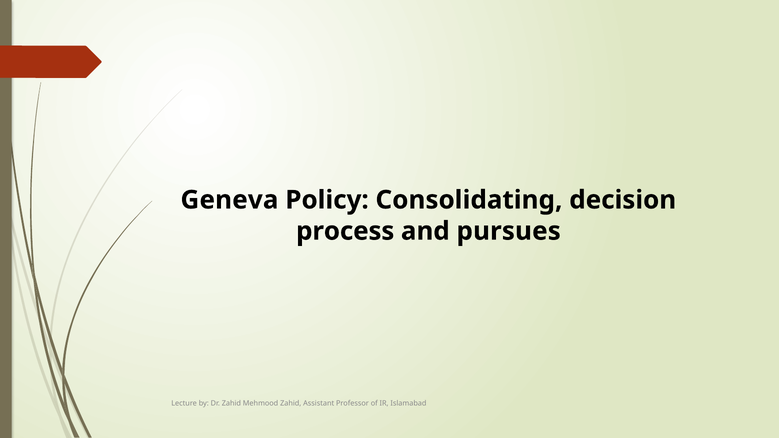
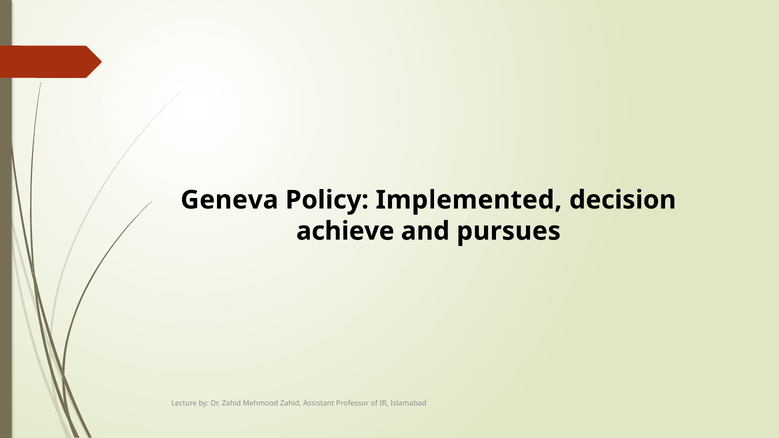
Consolidating: Consolidating -> Implemented
process: process -> achieve
